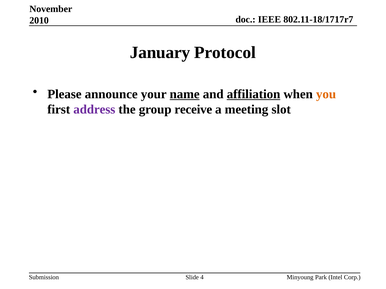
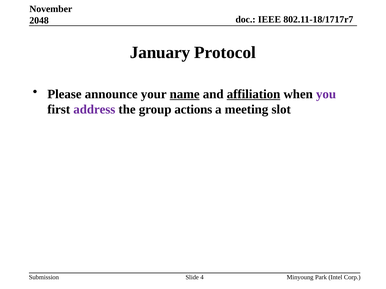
2010: 2010 -> 2048
you colour: orange -> purple
receive: receive -> actions
